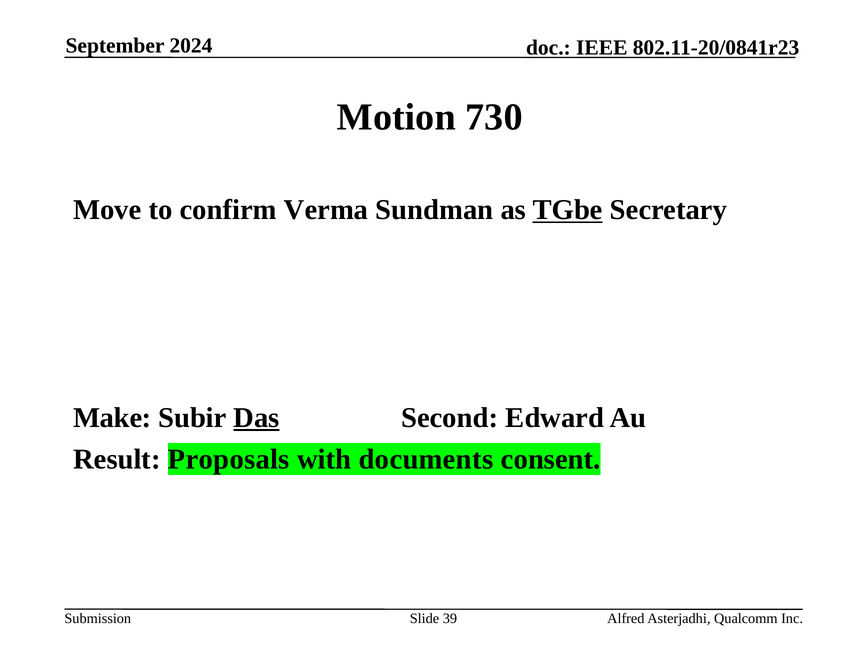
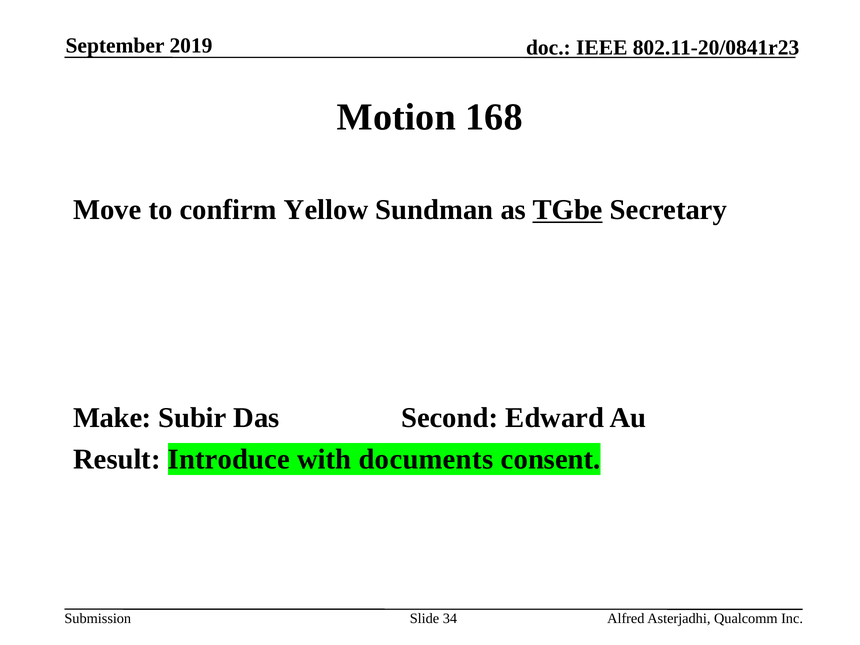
2024: 2024 -> 2019
730: 730 -> 168
Verma: Verma -> Yellow
Das underline: present -> none
Proposals: Proposals -> Introduce
39: 39 -> 34
